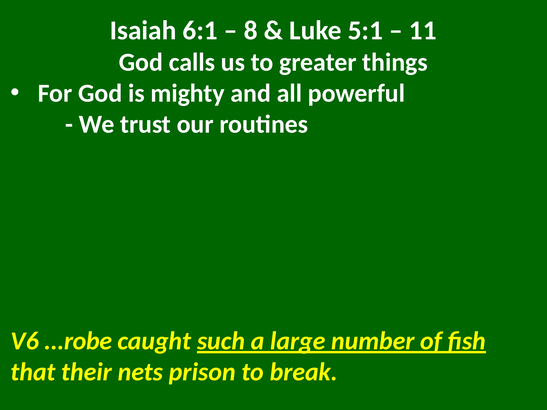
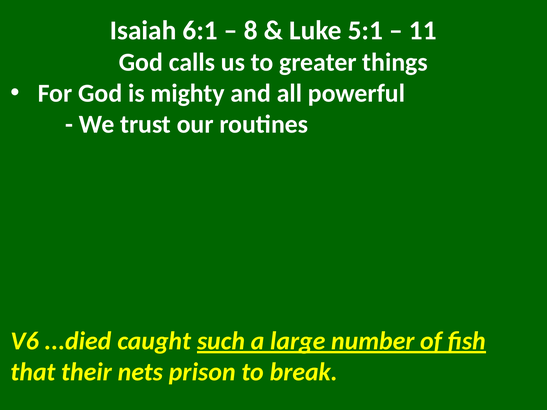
...robe: ...robe -> ...died
